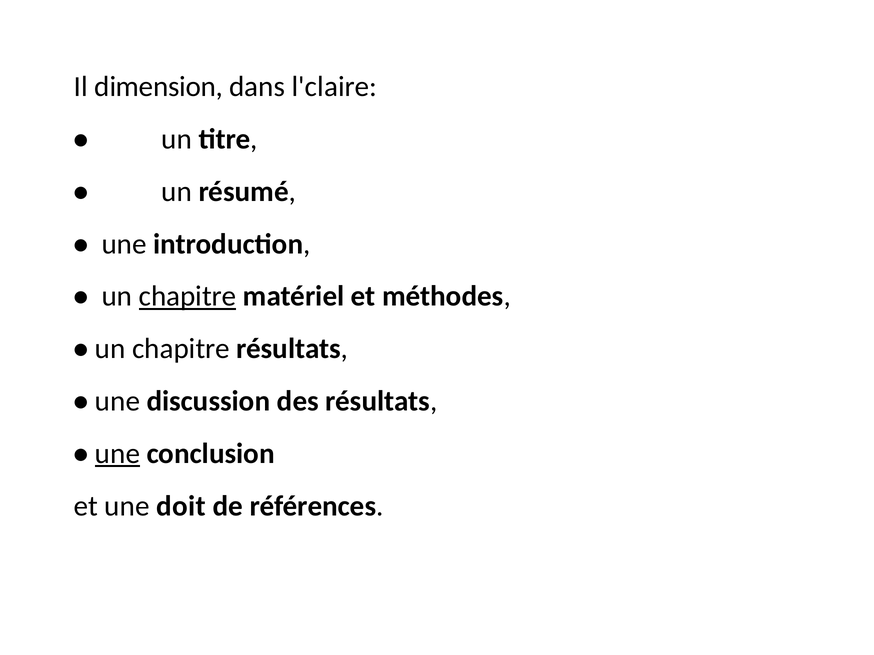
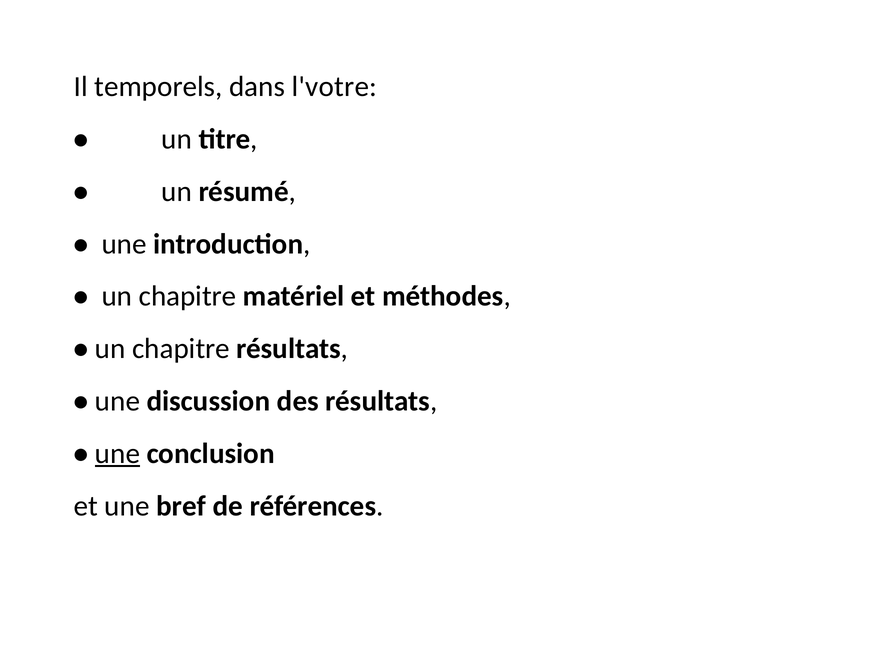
dimension: dimension -> temporels
l'claire: l'claire -> l'votre
chapitre at (188, 297) underline: present -> none
doit: doit -> bref
